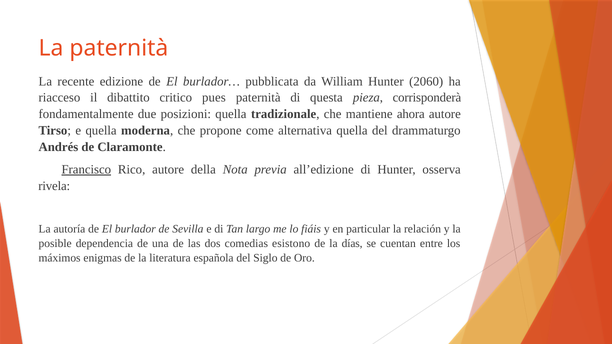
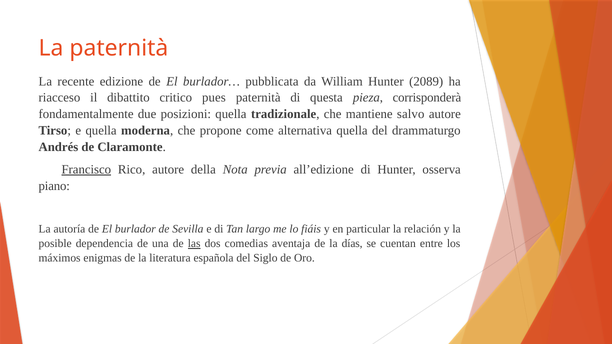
2060: 2060 -> 2089
ahora: ahora -> salvo
rivela: rivela -> piano
las underline: none -> present
esistono: esistono -> aventaja
